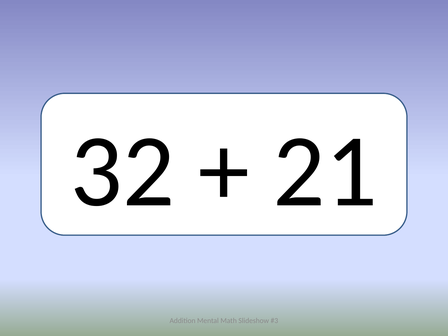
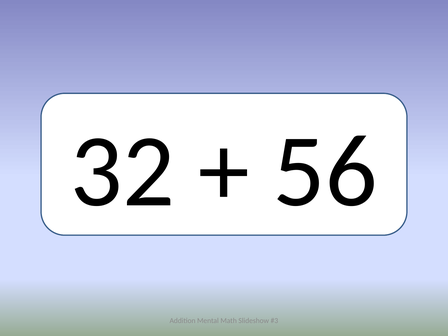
21: 21 -> 56
